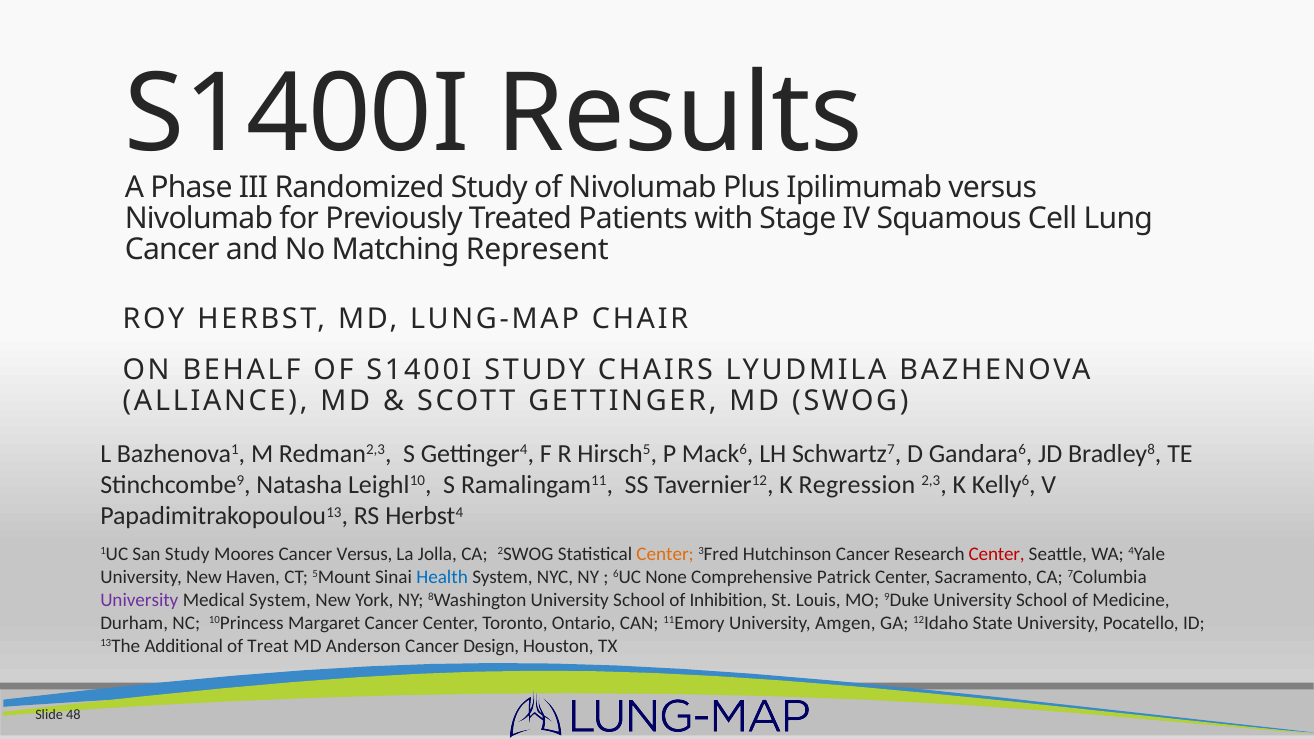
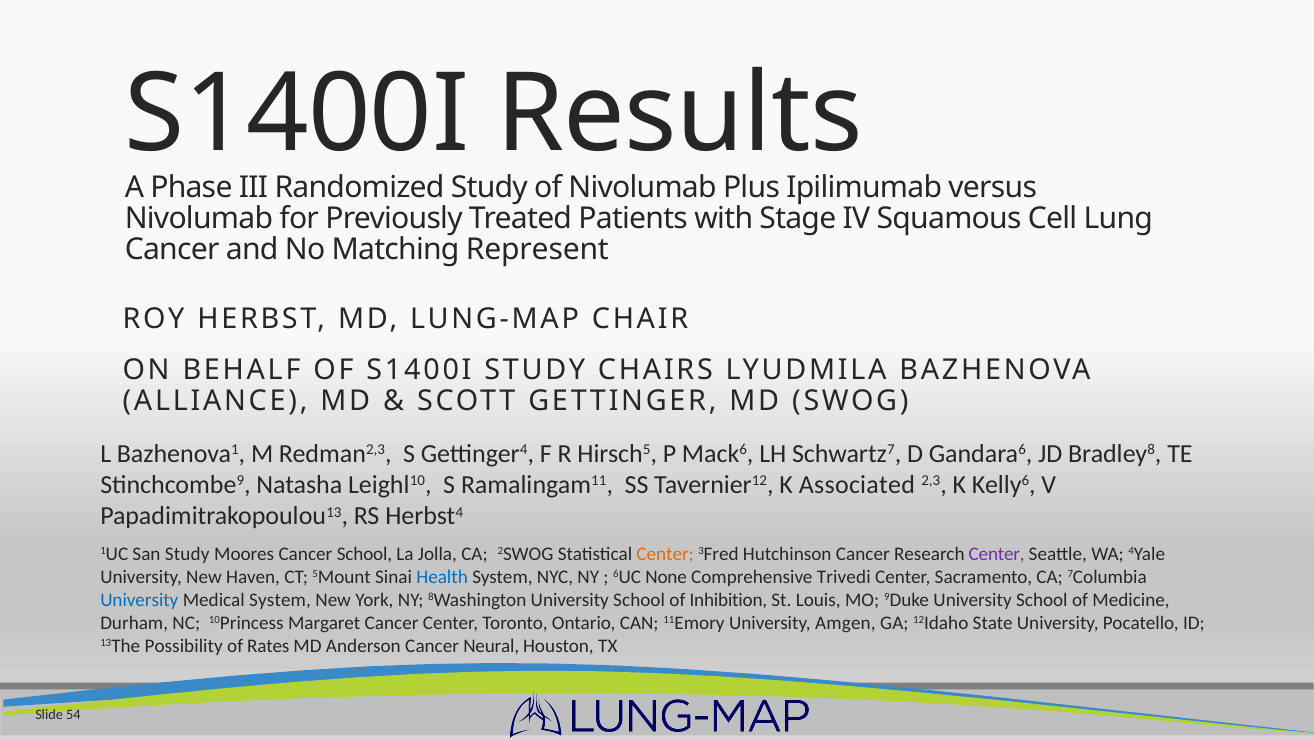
Regression: Regression -> Associated
Cancer Versus: Versus -> School
Center at (997, 554) colour: red -> purple
Patrick: Patrick -> Trivedi
University at (139, 600) colour: purple -> blue
Additional: Additional -> Possibility
Treat: Treat -> Rates
Design: Design -> Neural
48: 48 -> 54
